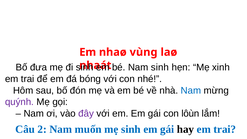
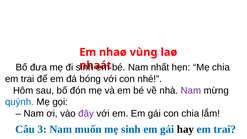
Nam sinh: sinh -> nhất
Mẹ xinh: xinh -> chia
Nam at (191, 90) colour: blue -> purple
quýnh colour: purple -> blue
con lôùn: lôùn -> chia
2: 2 -> 3
